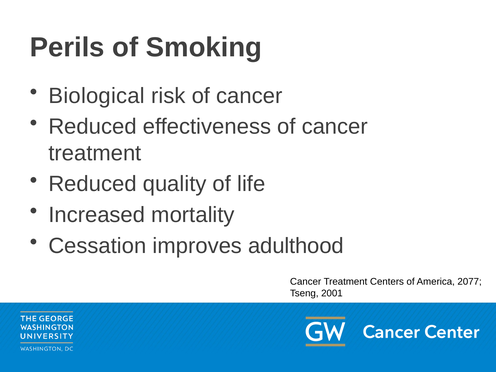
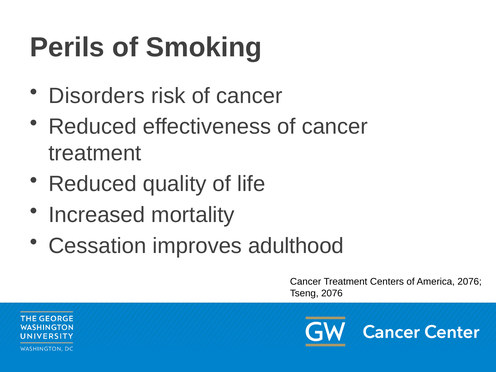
Biological: Biological -> Disorders
America 2077: 2077 -> 2076
Tseng 2001: 2001 -> 2076
